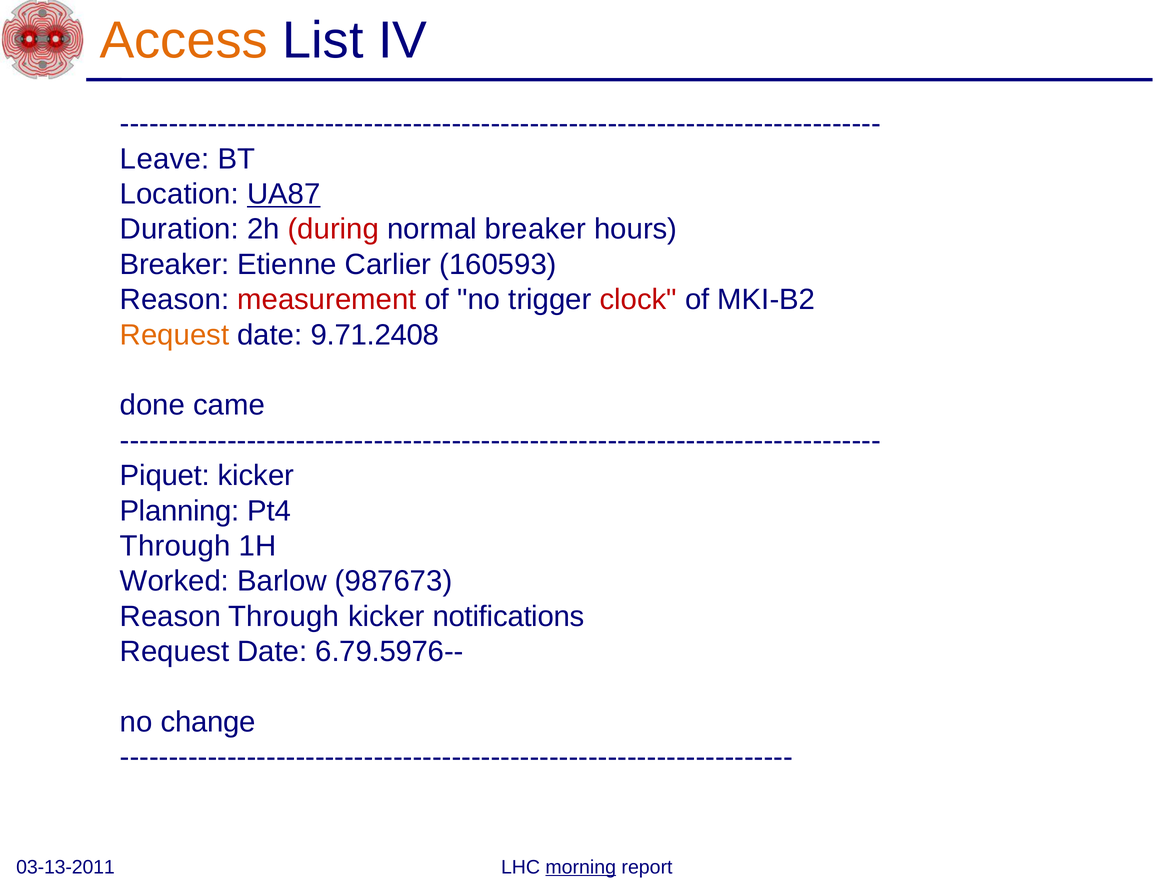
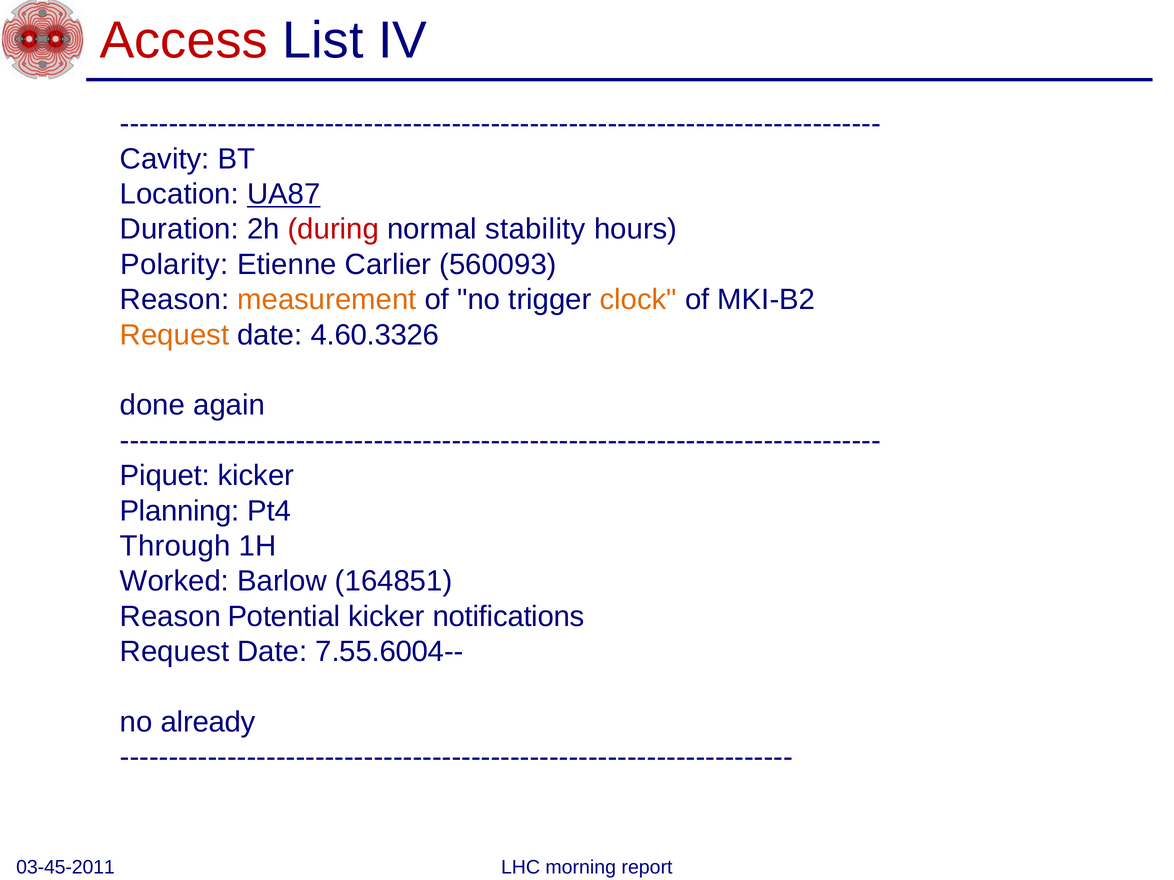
Access colour: orange -> red
Leave: Leave -> Cavity
normal breaker: breaker -> stability
Breaker at (175, 265): Breaker -> Polarity
160593: 160593 -> 560093
measurement colour: red -> orange
clock colour: red -> orange
9.71.2408: 9.71.2408 -> 4.60.3326
came: came -> again
987673: 987673 -> 164851
Reason Through: Through -> Potential
6.79.5976--: 6.79.5976-- -> 7.55.6004--
change: change -> already
03-13-2011: 03-13-2011 -> 03-45-2011
morning underline: present -> none
